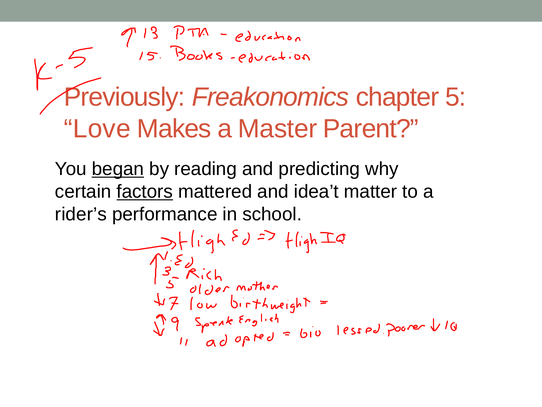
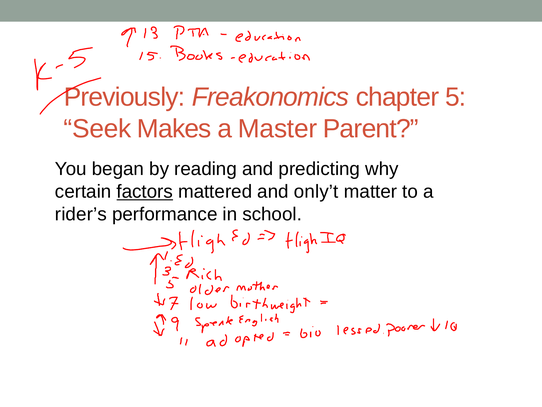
Love: Love -> Seek
began underline: present -> none
idea’t: idea’t -> only’t
